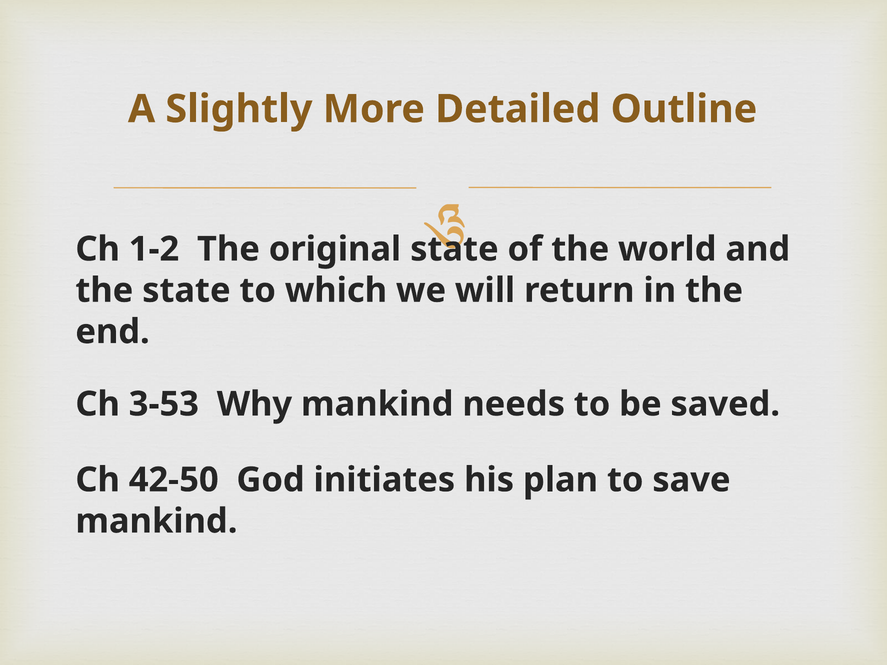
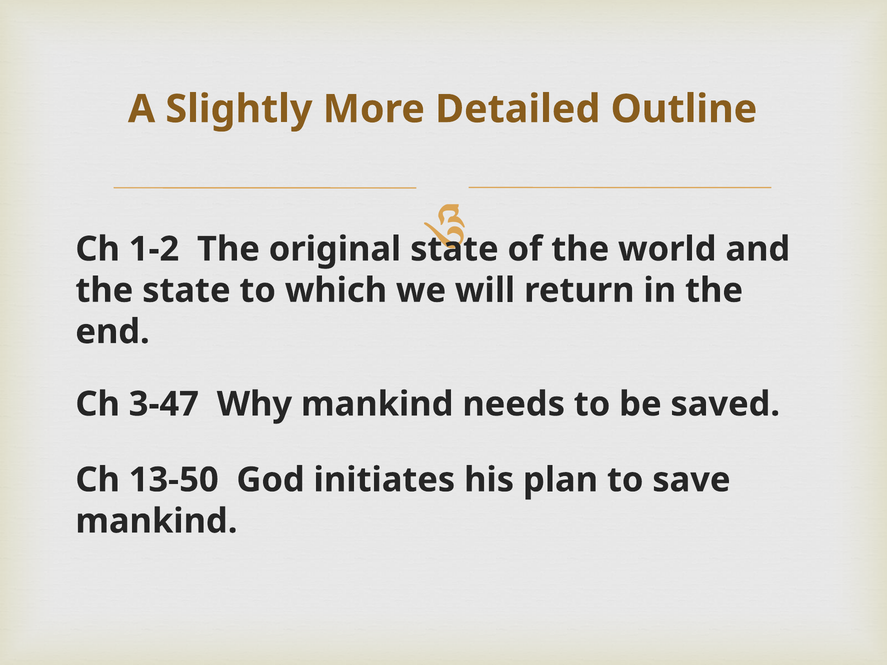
3-53: 3-53 -> 3-47
42-50: 42-50 -> 13-50
